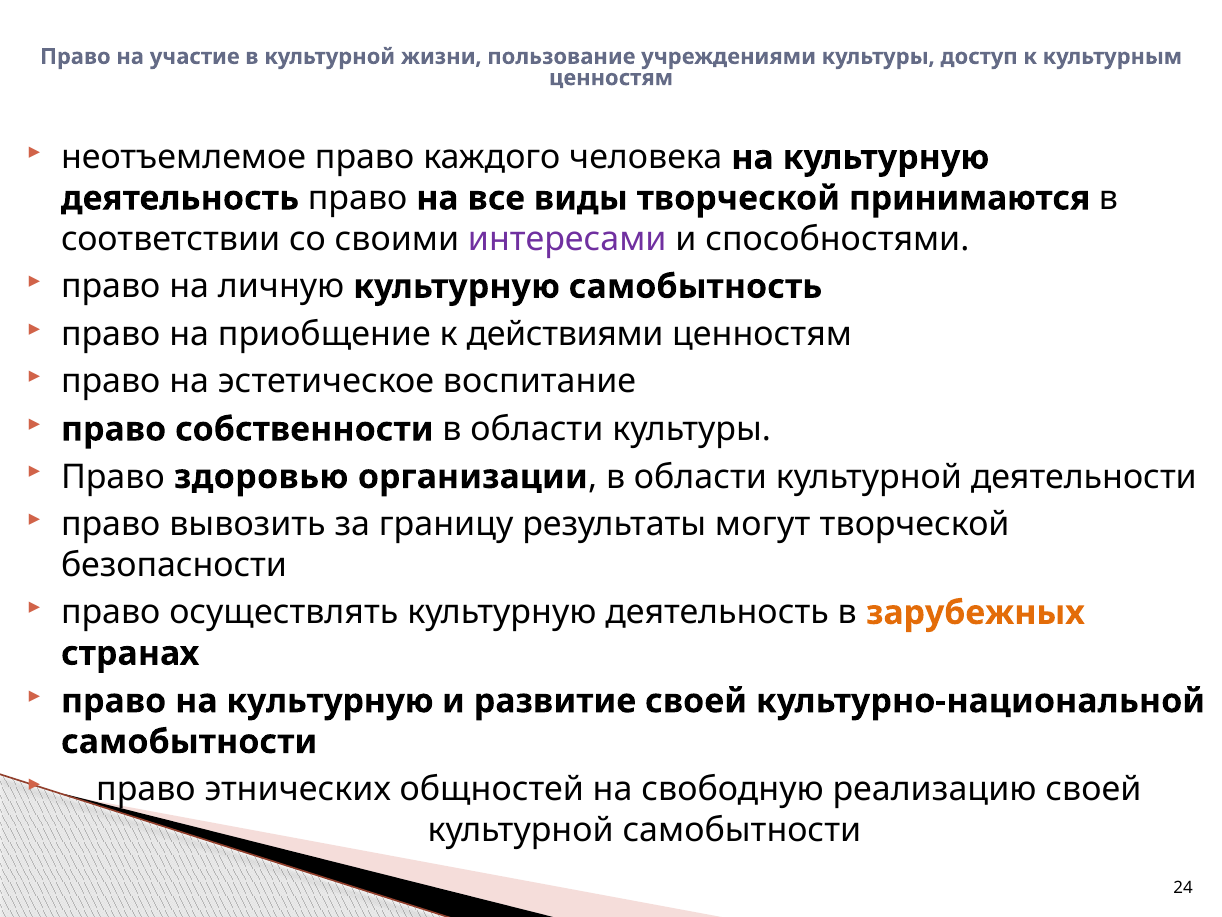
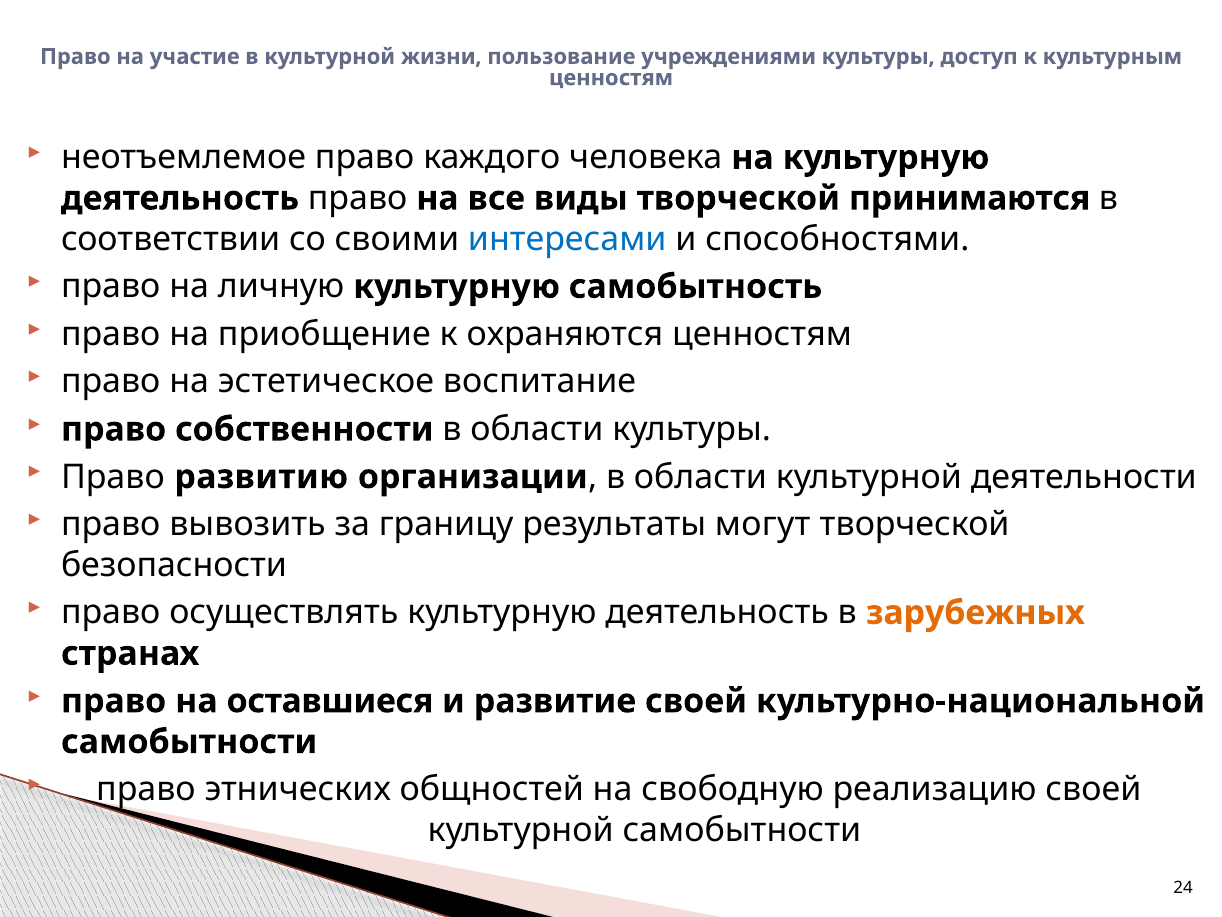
интересами colour: purple -> blue
действиями: действиями -> охраняются
здоровью: здоровью -> развитию
право на культурную: культурную -> оставшиеся
